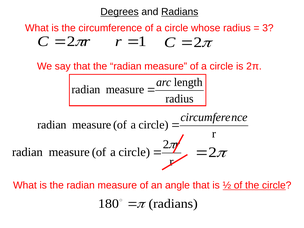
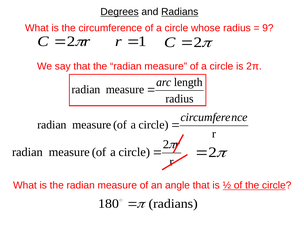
3: 3 -> 9
